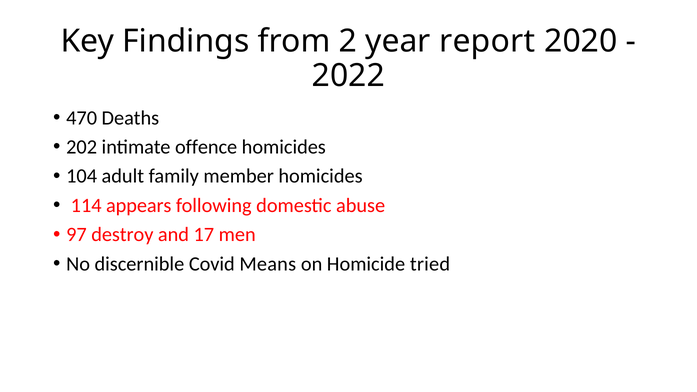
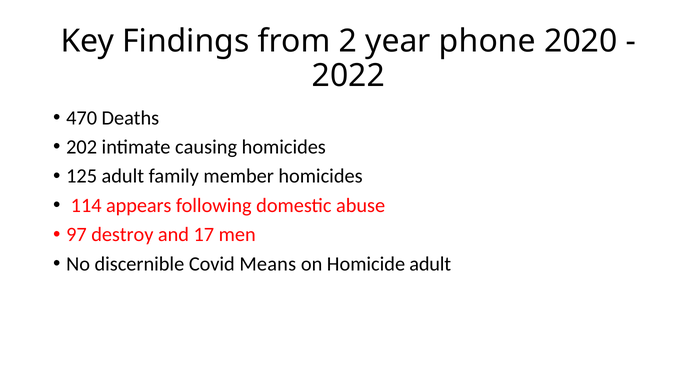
report: report -> phone
offence: offence -> causing
104: 104 -> 125
Homicide tried: tried -> adult
